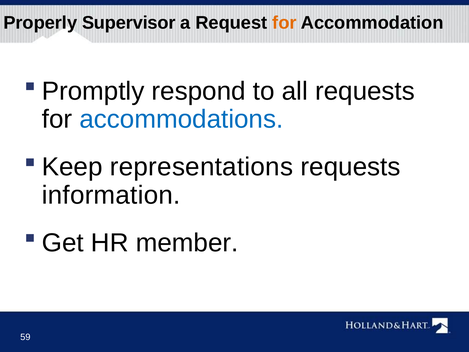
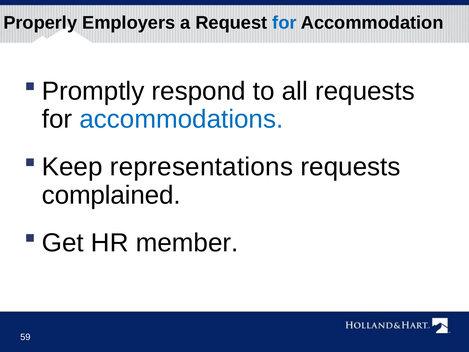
Supervisor: Supervisor -> Employers
for at (284, 23) colour: orange -> blue
information: information -> complained
